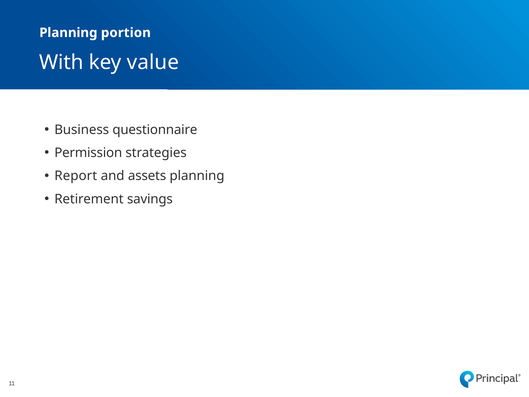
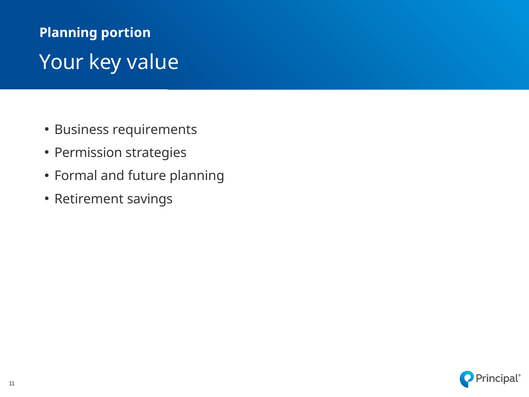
With: With -> Your
questionnaire: questionnaire -> requirements
Report: Report -> Formal
assets: assets -> future
